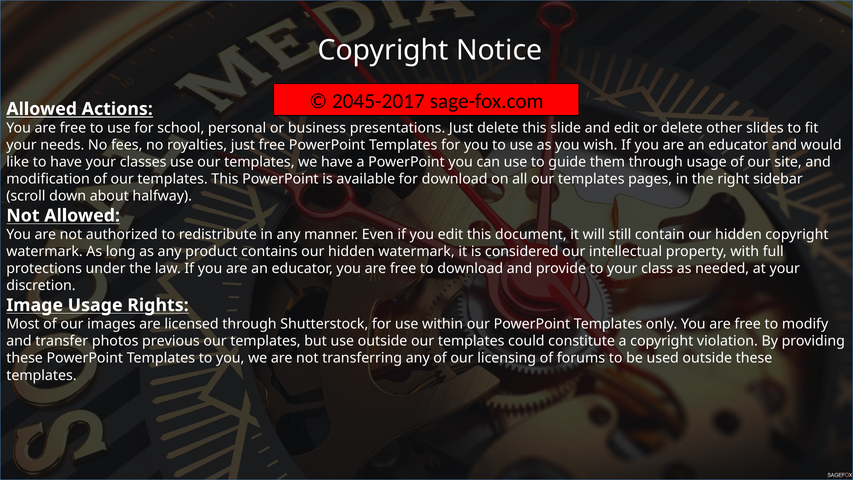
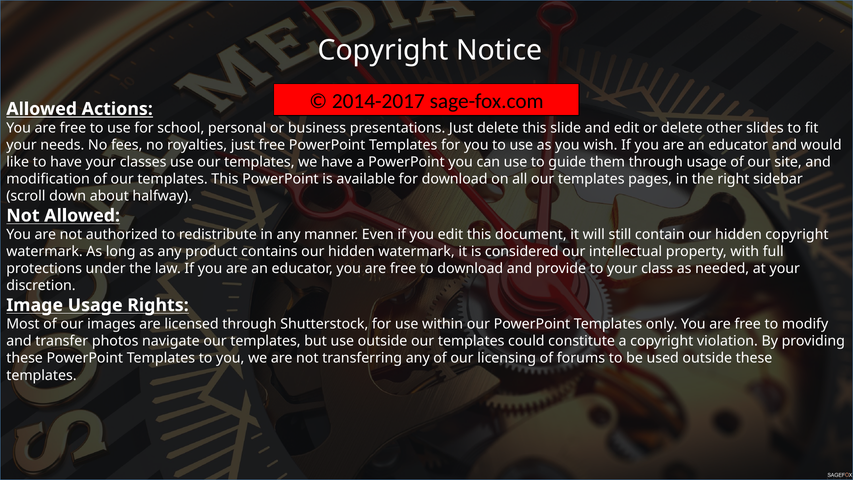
2045-2017: 2045-2017 -> 2014-2017
previous: previous -> navigate
